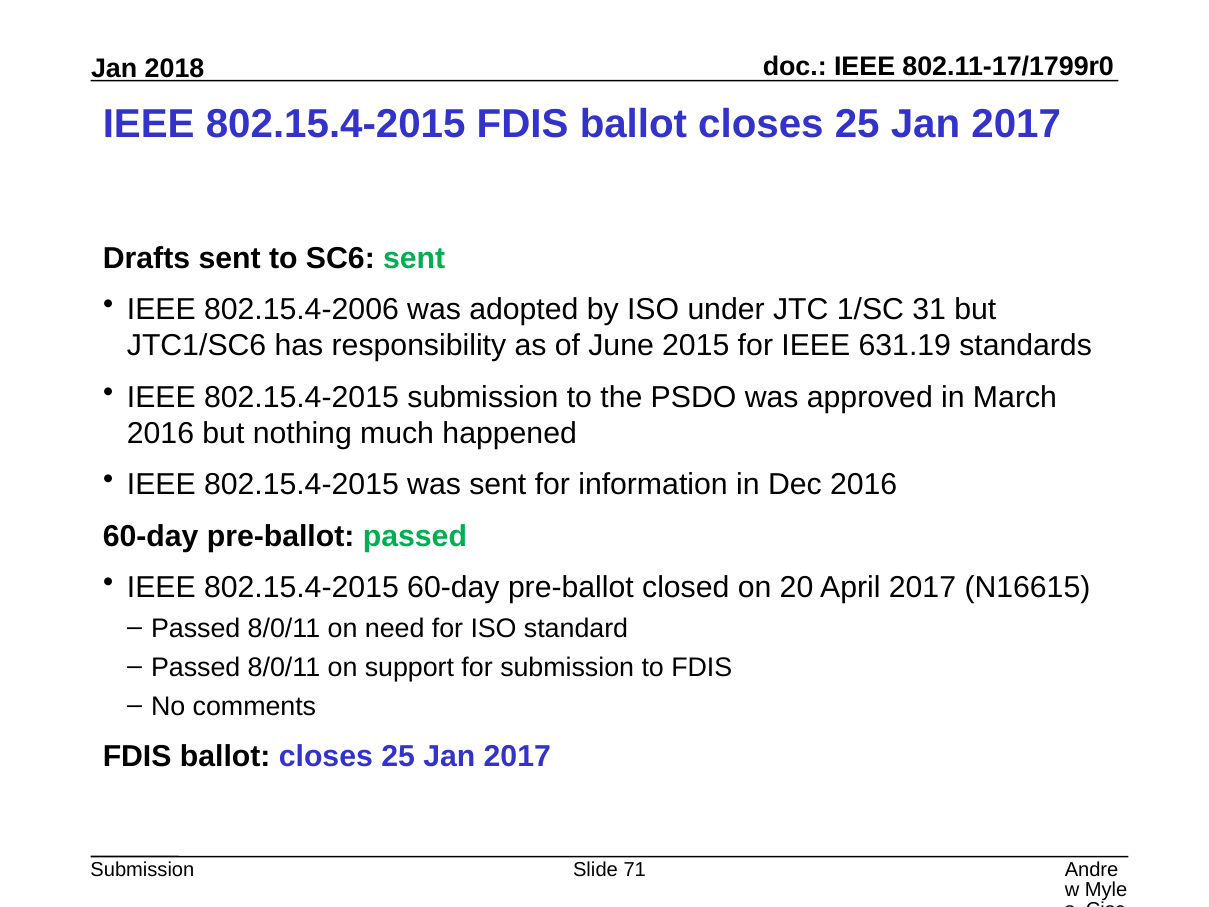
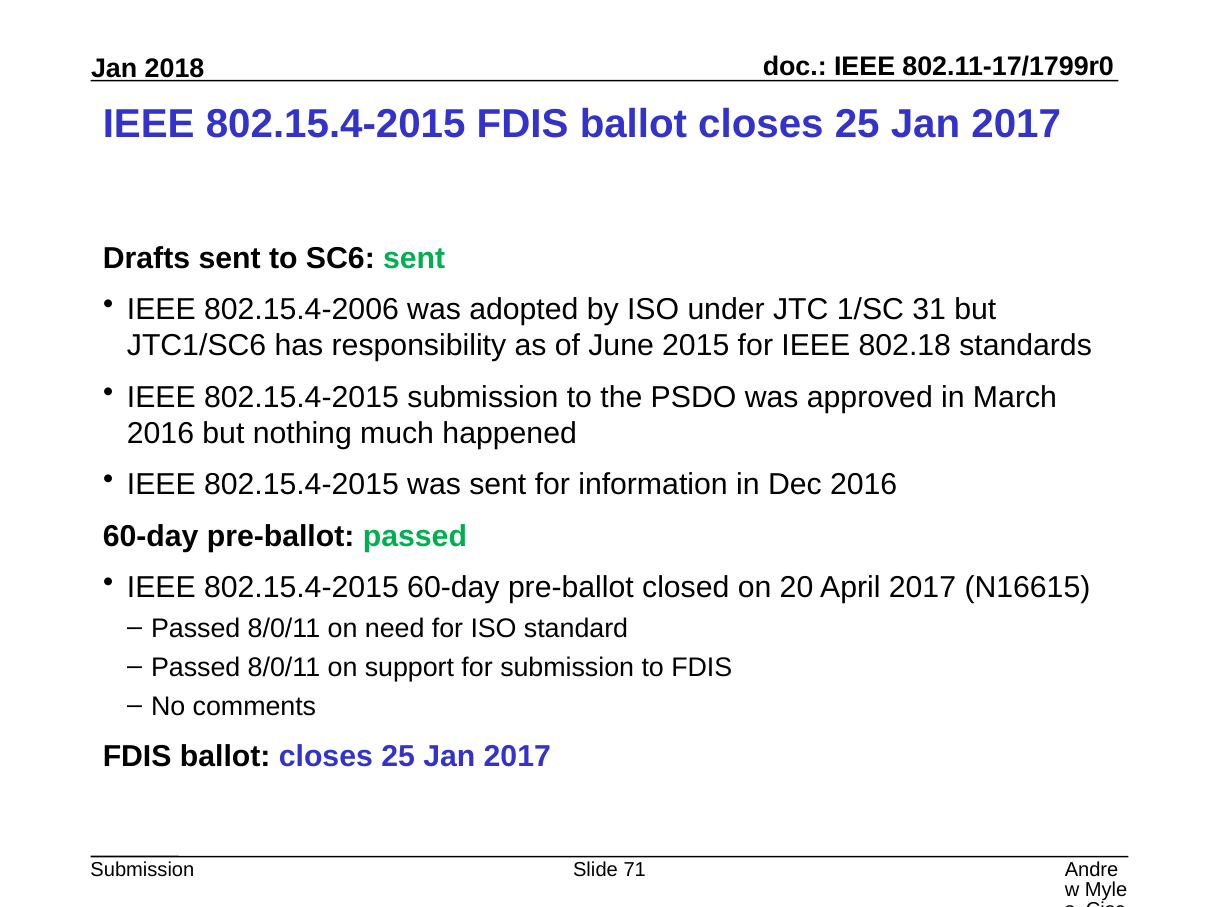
631.19: 631.19 -> 802.18
